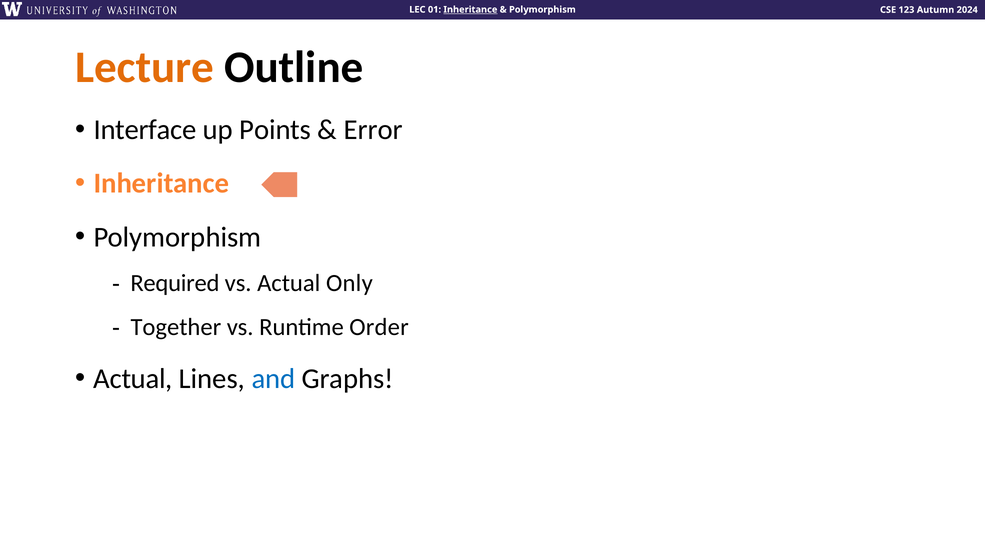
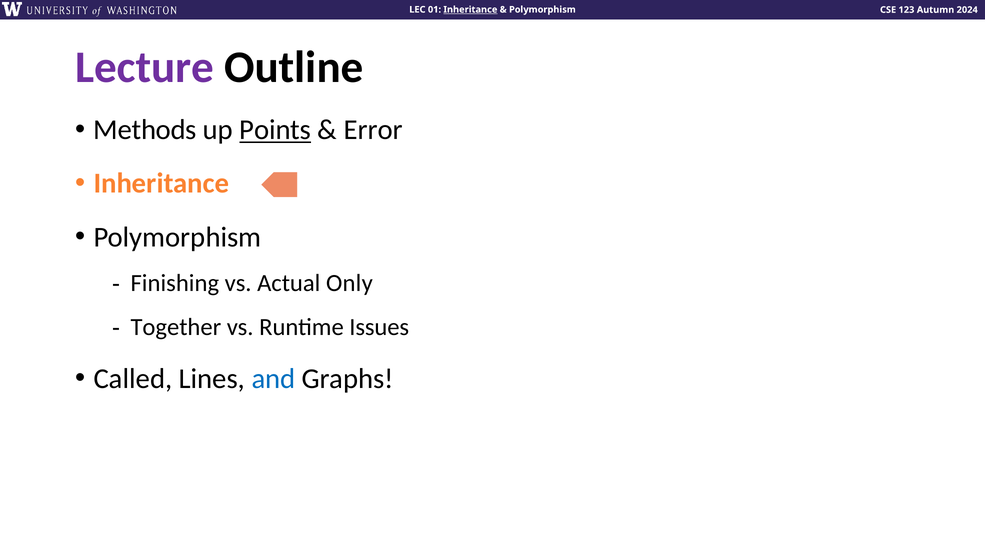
Lecture colour: orange -> purple
Interface: Interface -> Methods
Points underline: none -> present
Required: Required -> Finishing
Order: Order -> Issues
Actual at (133, 379): Actual -> Called
